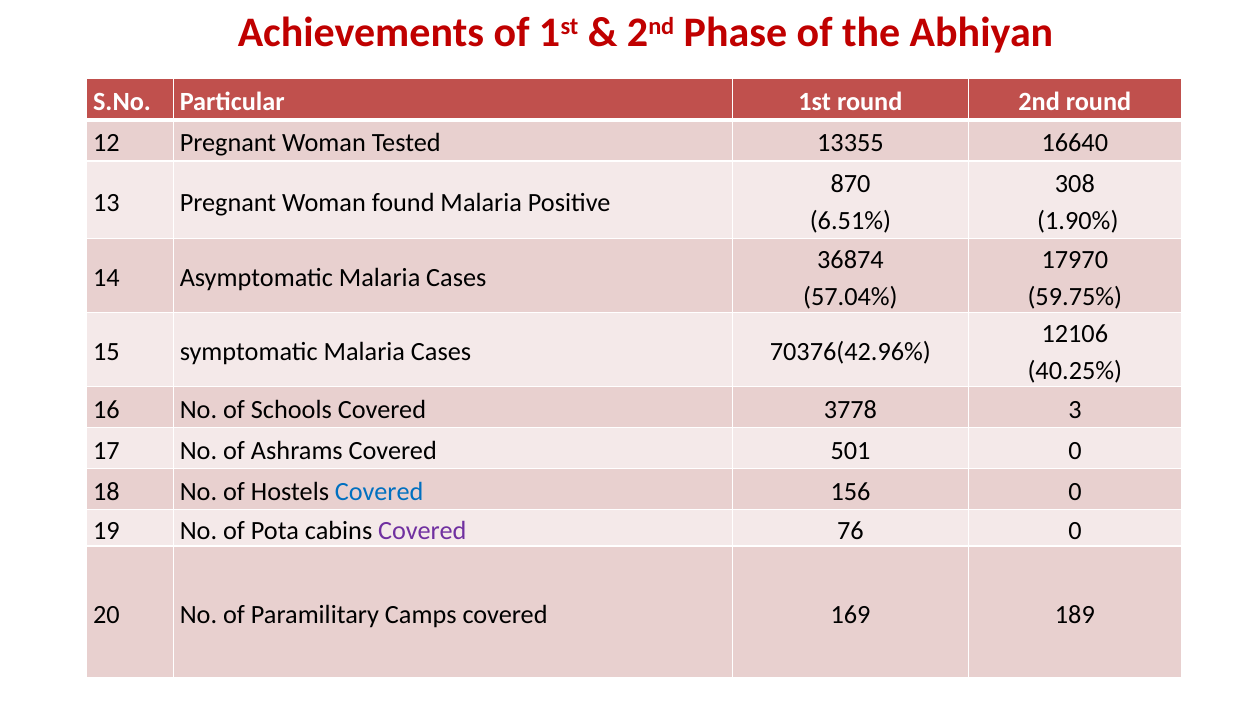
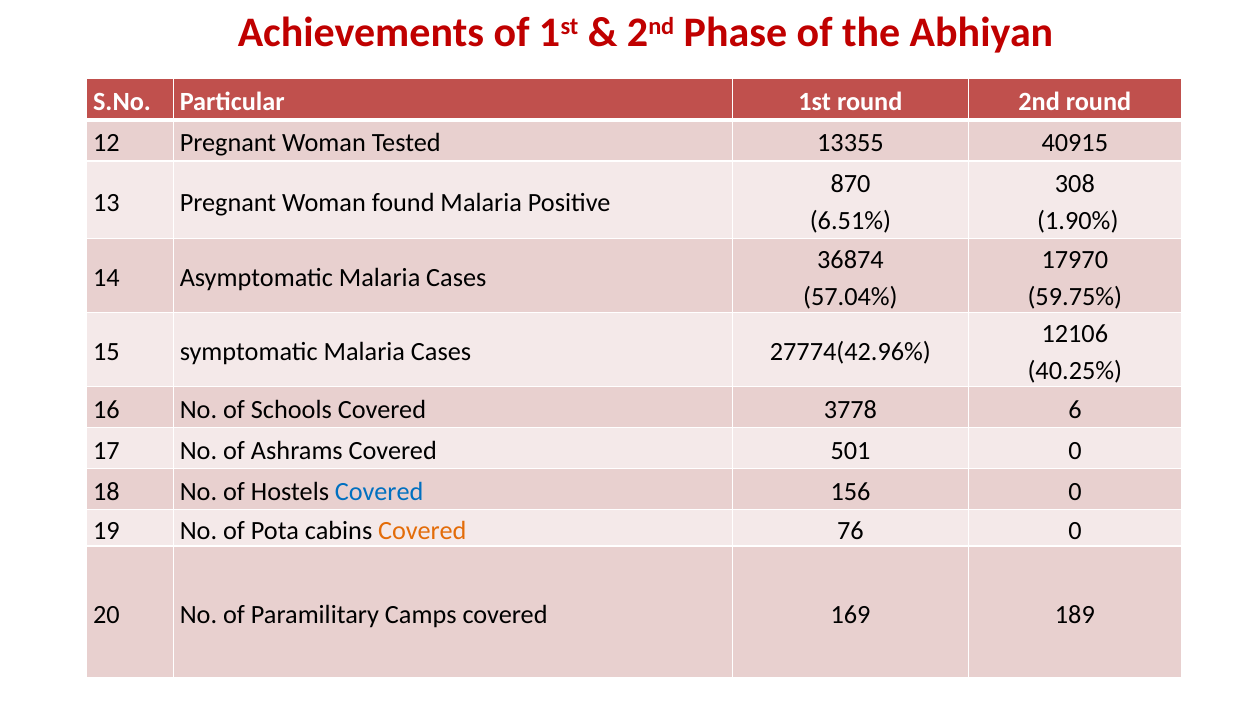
16640: 16640 -> 40915
70376(42.96%: 70376(42.96% -> 27774(42.96%
3: 3 -> 6
Covered at (422, 531) colour: purple -> orange
